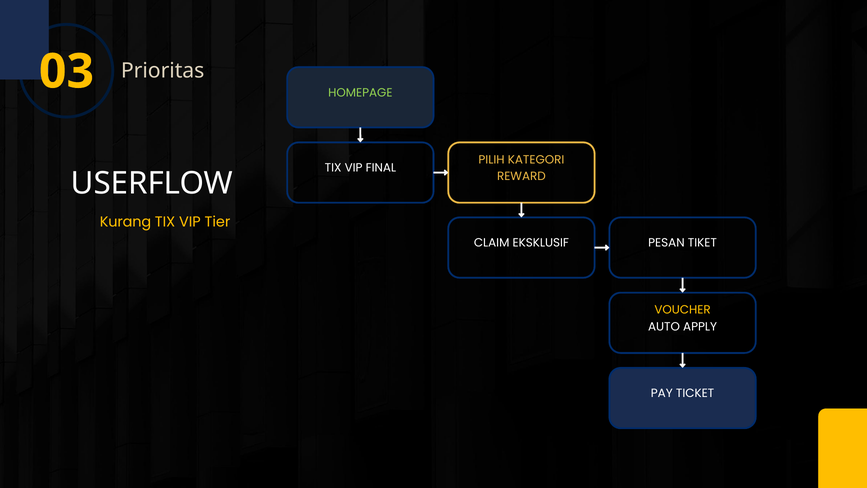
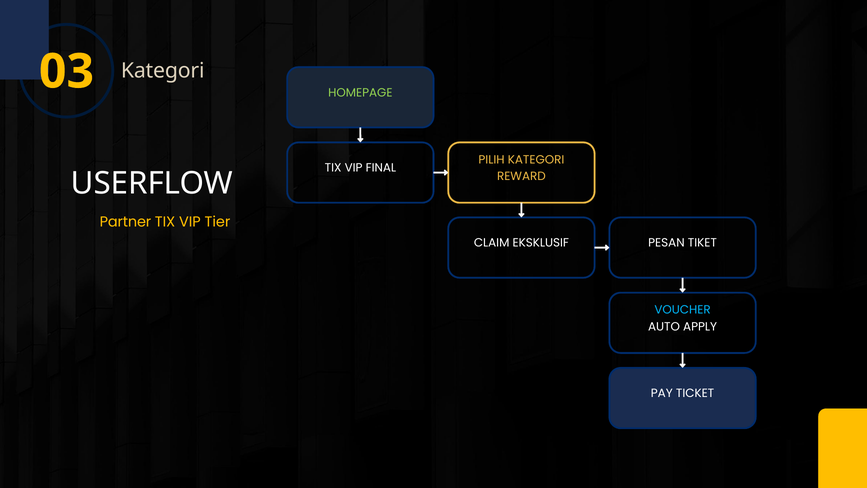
03 Prioritas: Prioritas -> Kategori
Kurang: Kurang -> Partner
VOUCHER colour: yellow -> light blue
